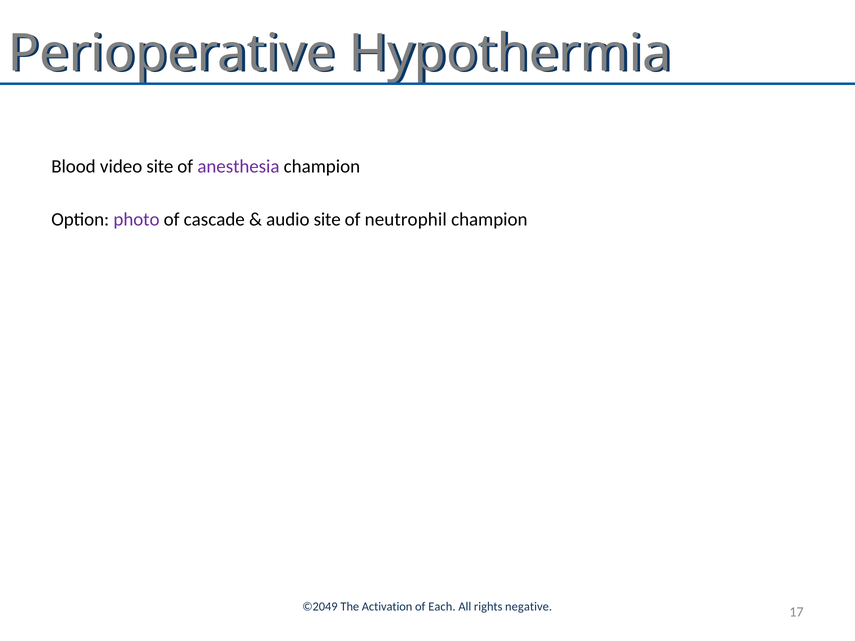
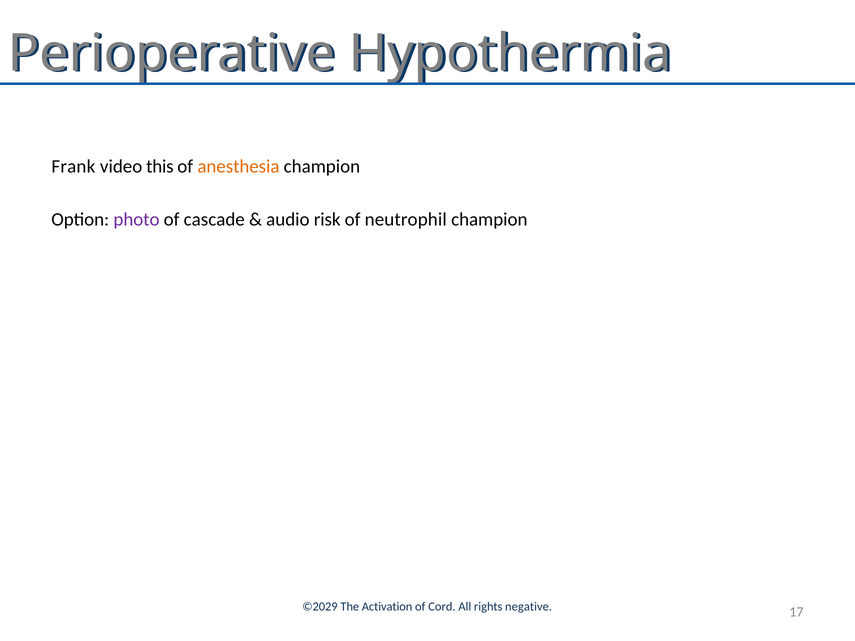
Blood: Blood -> Frank
video site: site -> this
anesthesia colour: purple -> orange
audio site: site -> risk
©2049: ©2049 -> ©2029
Each: Each -> Cord
